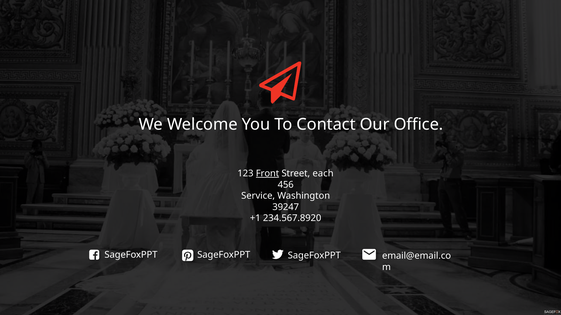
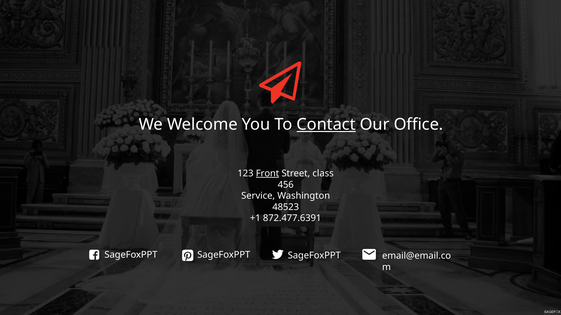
Contact underline: none -> present
each: each -> class
39247: 39247 -> 48523
234.567.8920: 234.567.8920 -> 872.477.6391
